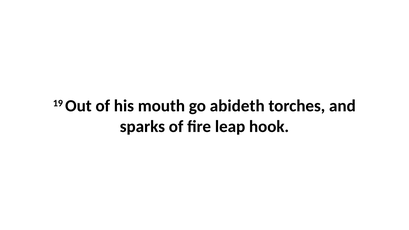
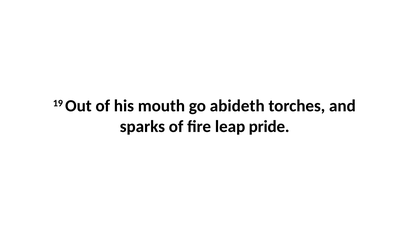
hook: hook -> pride
